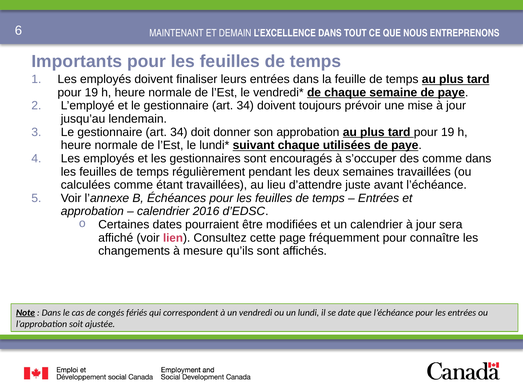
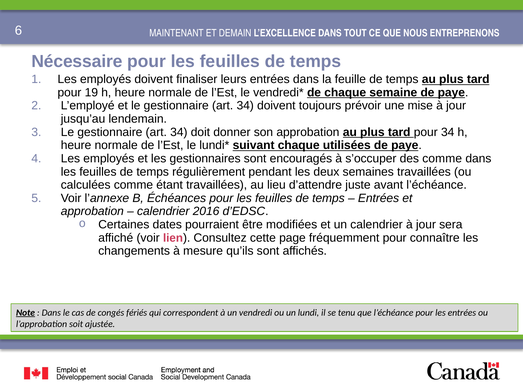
Importants: Importants -> Nécessaire
19 at (448, 132): 19 -> 34
date: date -> tenu
